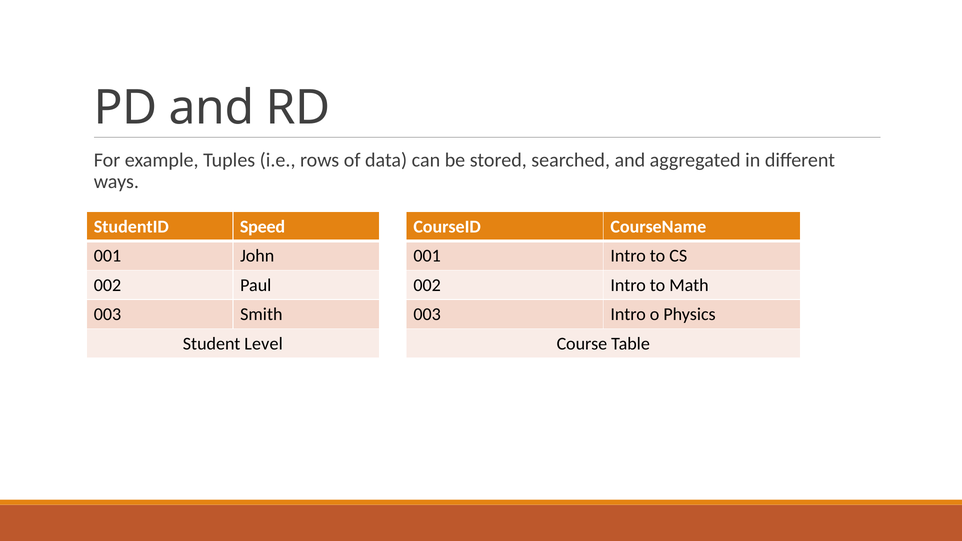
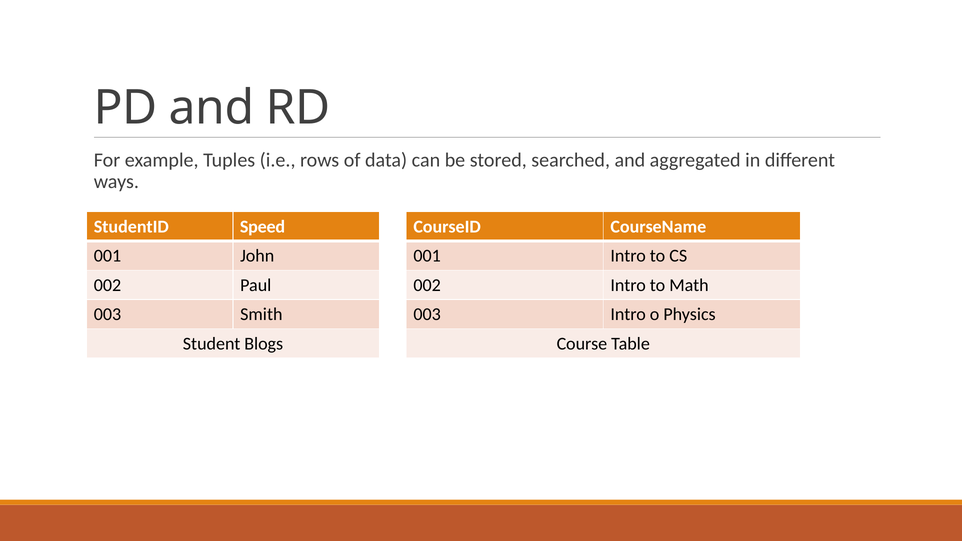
Level: Level -> Blogs
